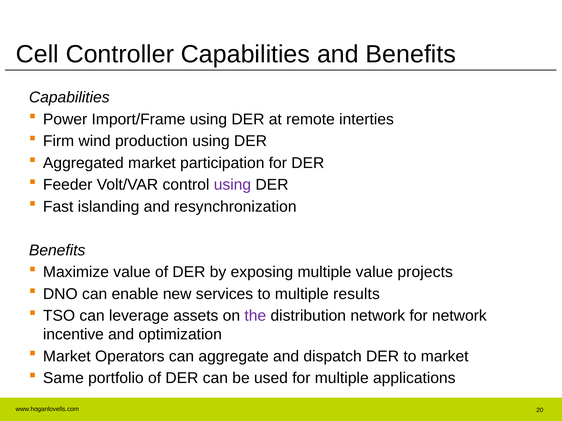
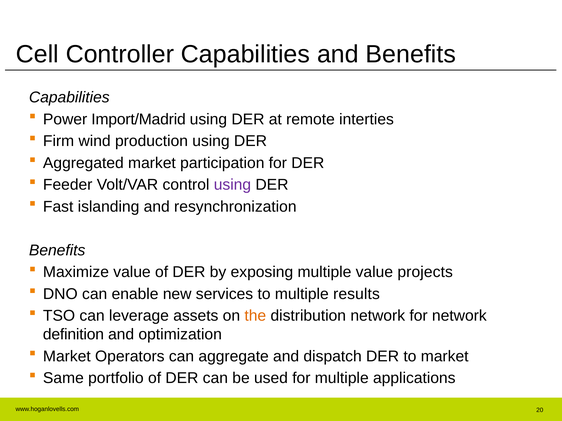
Import/Frame: Import/Frame -> Import/Madrid
the colour: purple -> orange
incentive: incentive -> definition
